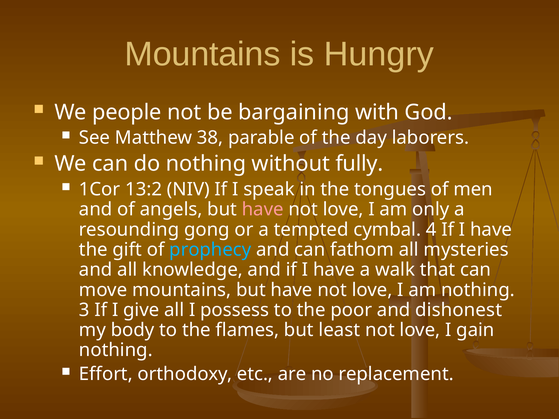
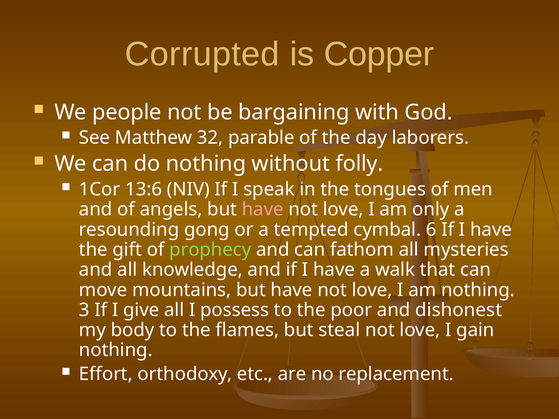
Mountains at (203, 54): Mountains -> Corrupted
Hungry: Hungry -> Copper
38: 38 -> 32
fully: fully -> folly
13:2: 13:2 -> 13:6
4: 4 -> 6
prophecy colour: light blue -> light green
least: least -> steal
